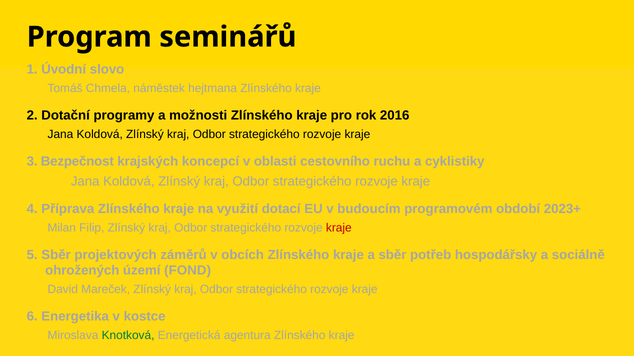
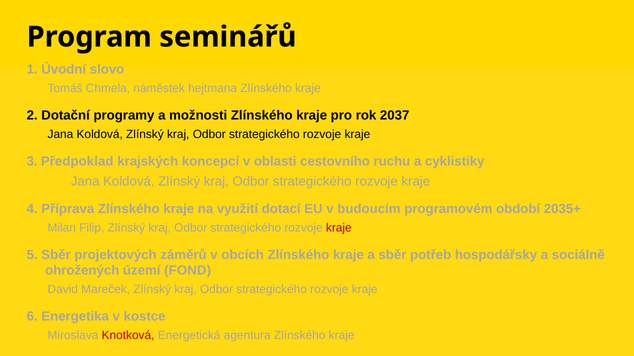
2016: 2016 -> 2037
Bezpečnost: Bezpečnost -> Předpoklad
2023+: 2023+ -> 2035+
Knotková colour: green -> red
